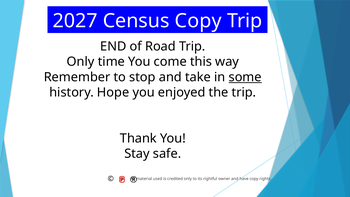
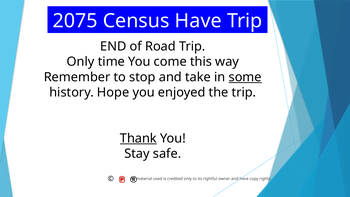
2027: 2027 -> 2075
Census Copy: Copy -> Have
Thank underline: none -> present
